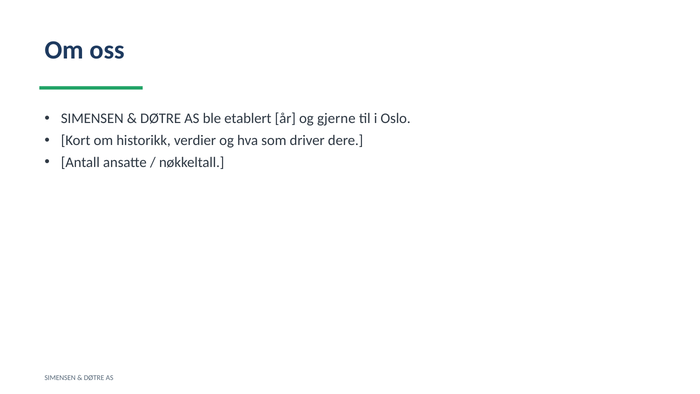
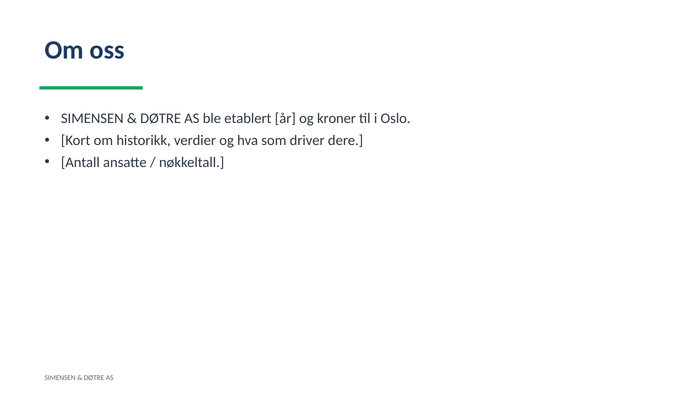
gjerne: gjerne -> kroner
